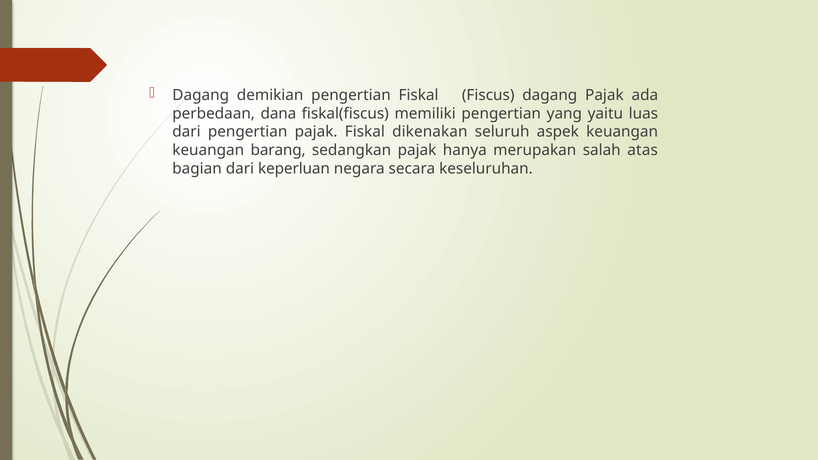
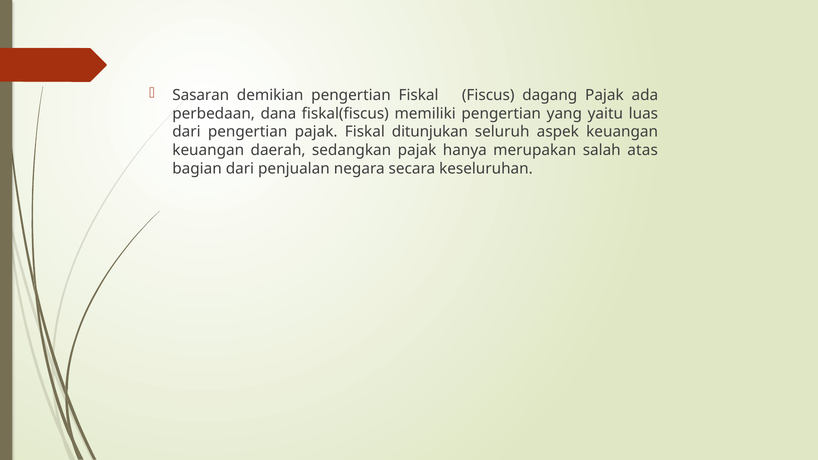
Dagang at (201, 95): Dagang -> Sasaran
dikenakan: dikenakan -> ditunjukan
barang: barang -> daerah
keperluan: keperluan -> penjualan
